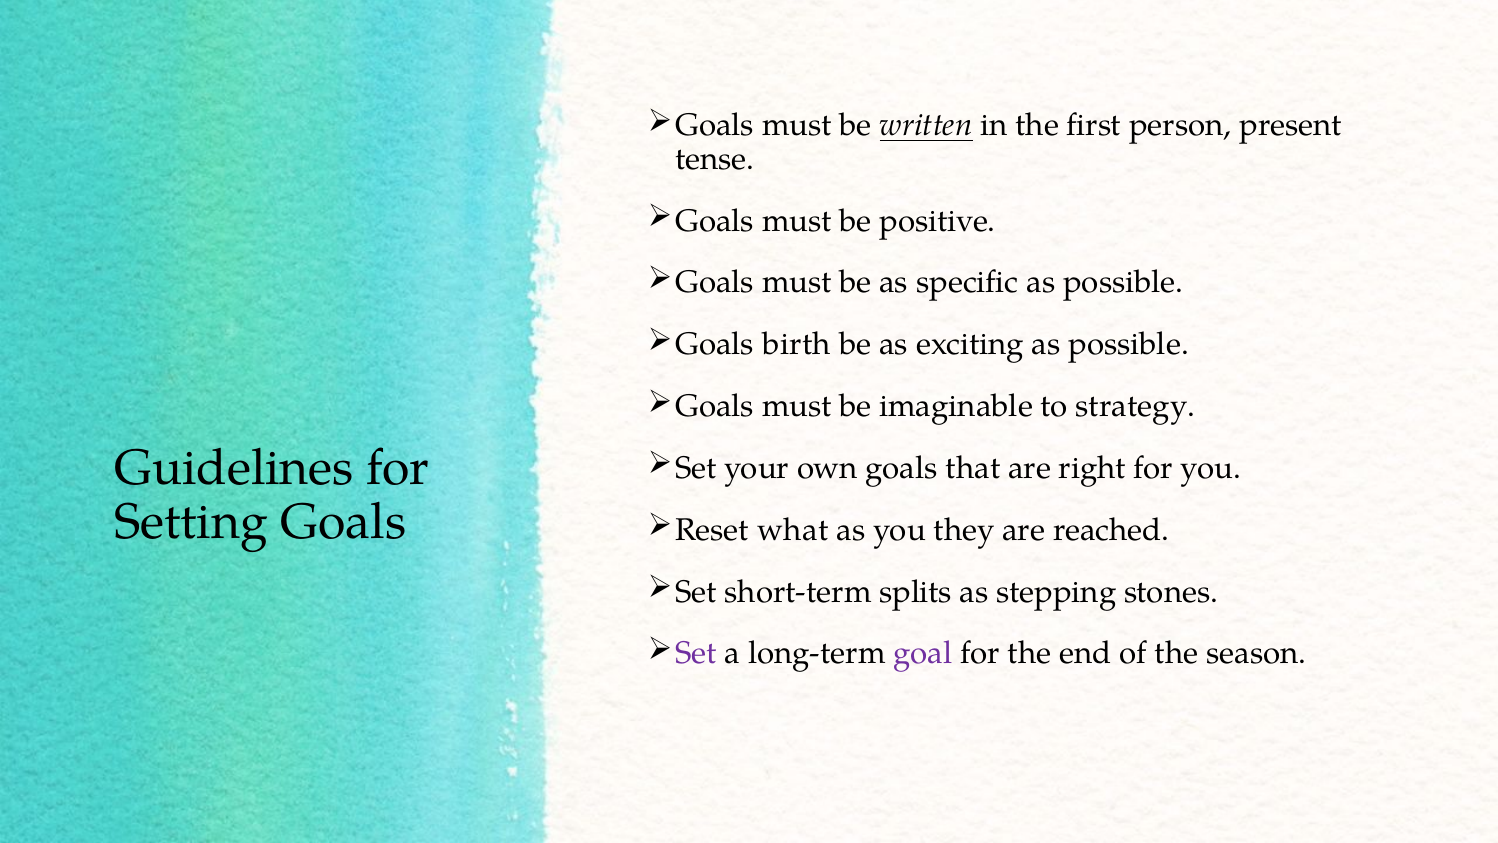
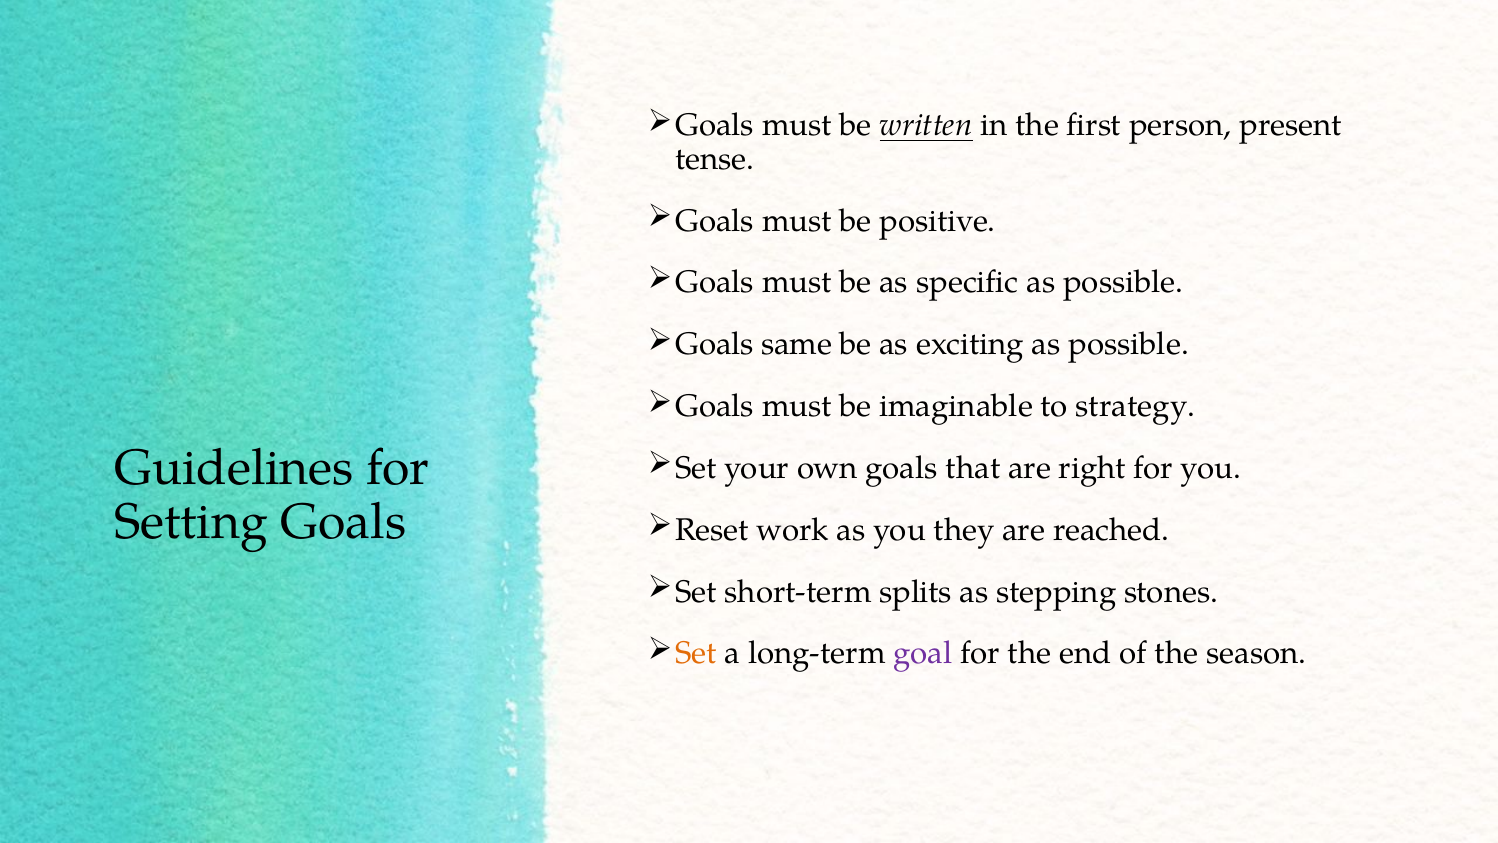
birth: birth -> same
what: what -> work
Set at (696, 653) colour: purple -> orange
